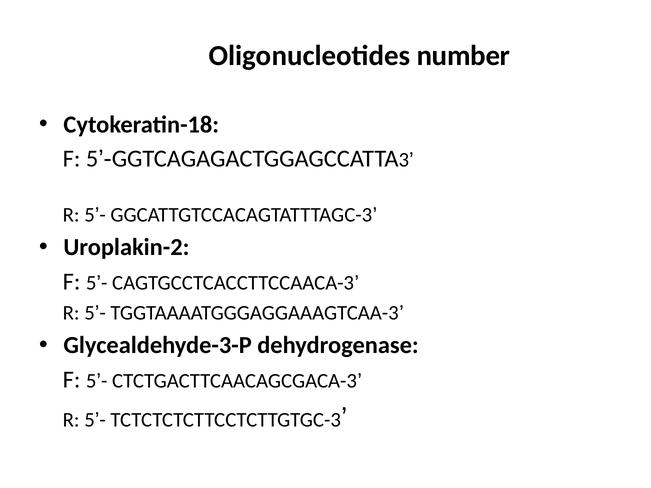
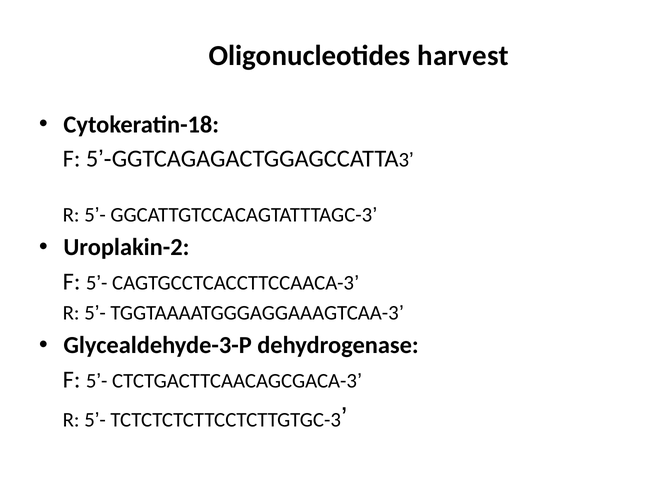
number: number -> harvest
